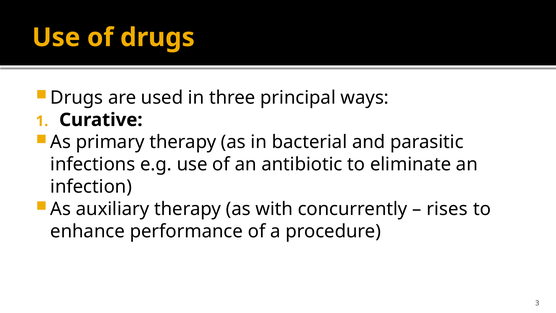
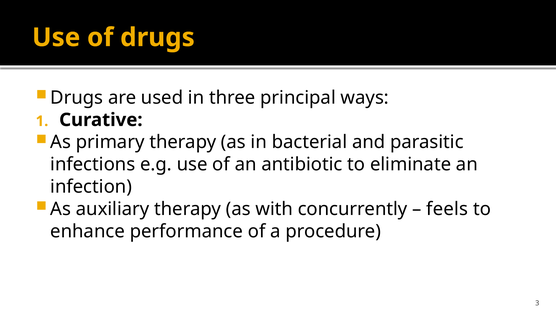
rises: rises -> feels
